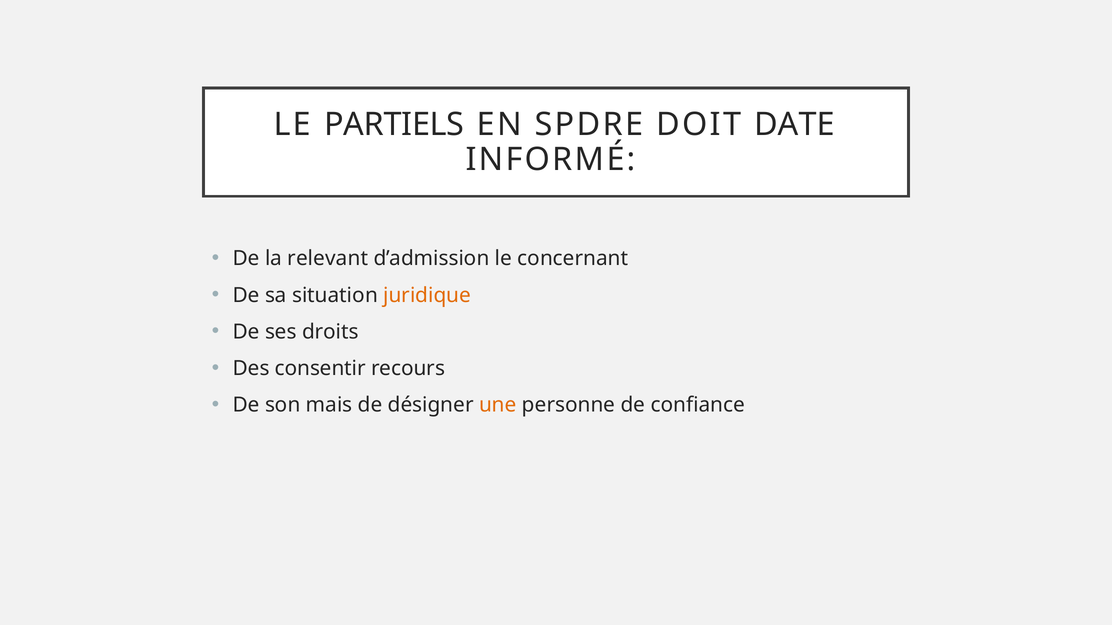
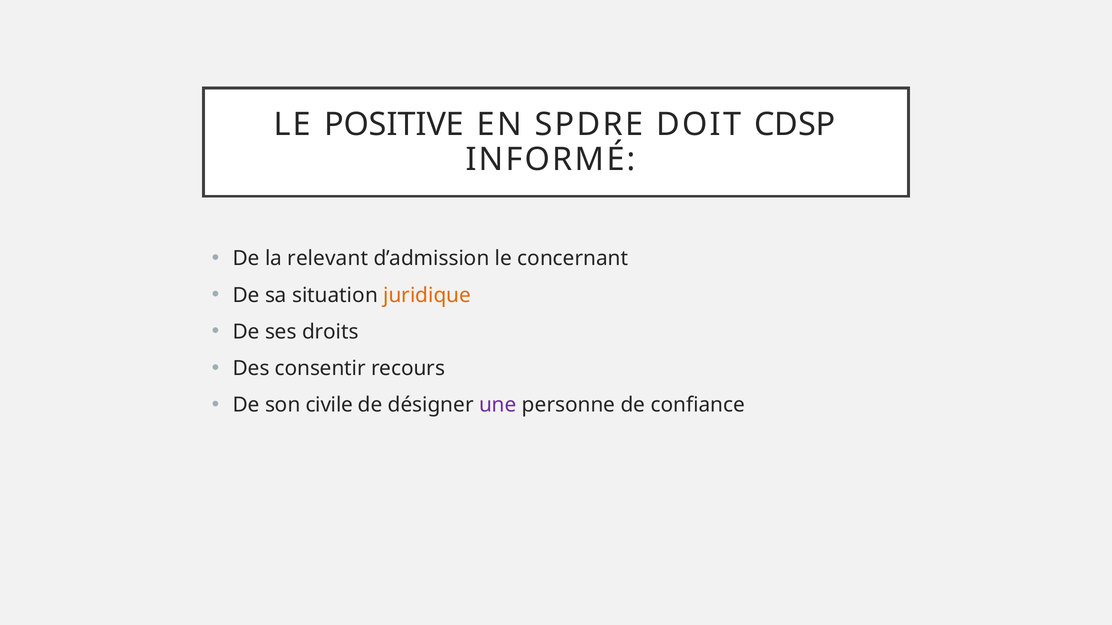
PARTIELS: PARTIELS -> POSITIVE
DATE: DATE -> CDSP
mais: mais -> civile
une colour: orange -> purple
